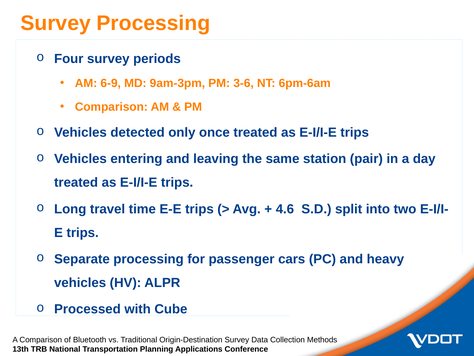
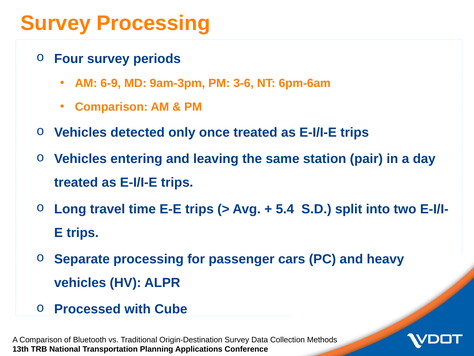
4.6: 4.6 -> 5.4
